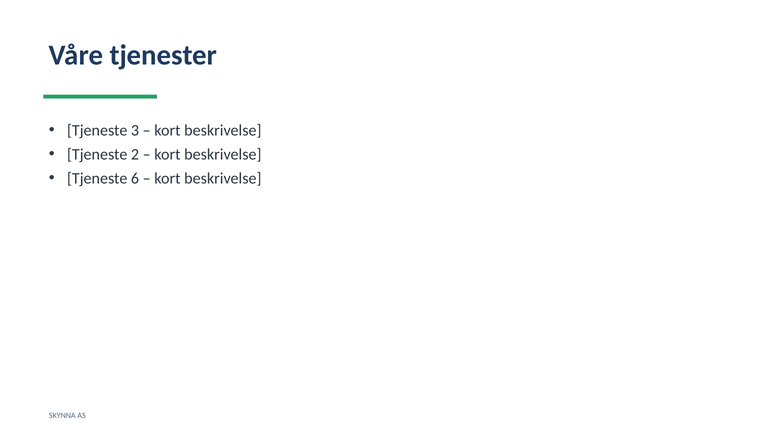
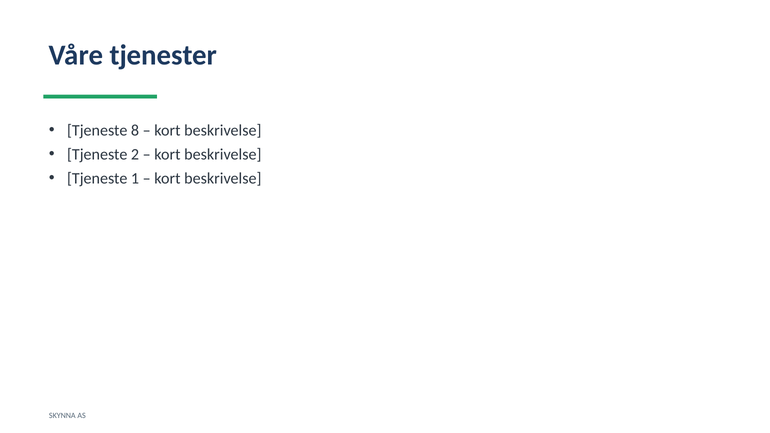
3: 3 -> 8
6: 6 -> 1
